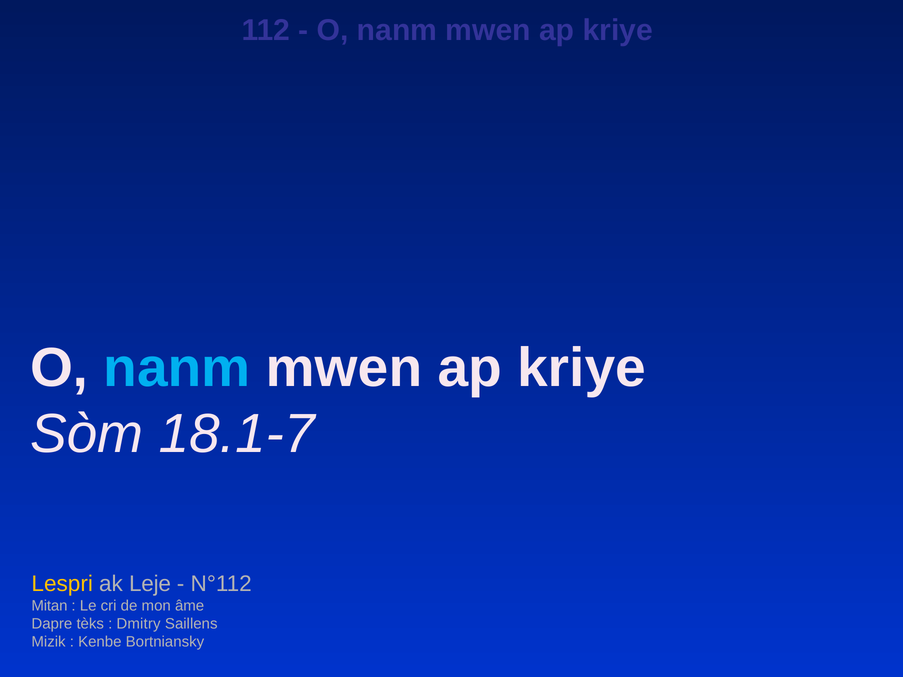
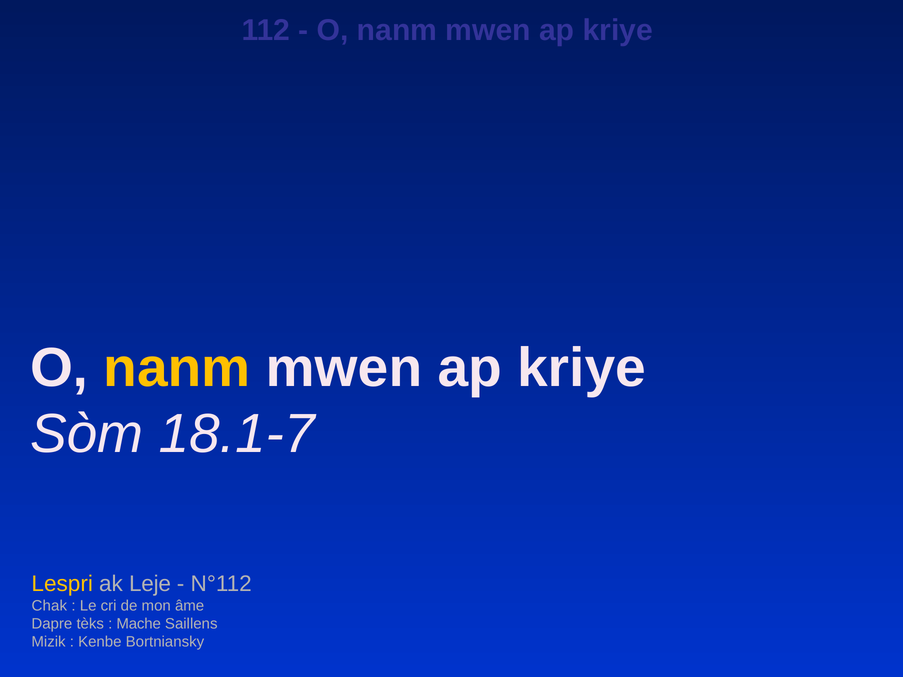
nanm at (177, 368) colour: light blue -> yellow
Mitan: Mitan -> Chak
Dmitry: Dmitry -> Mache
